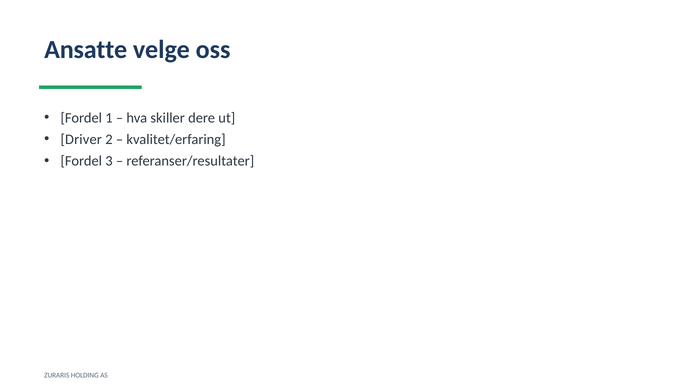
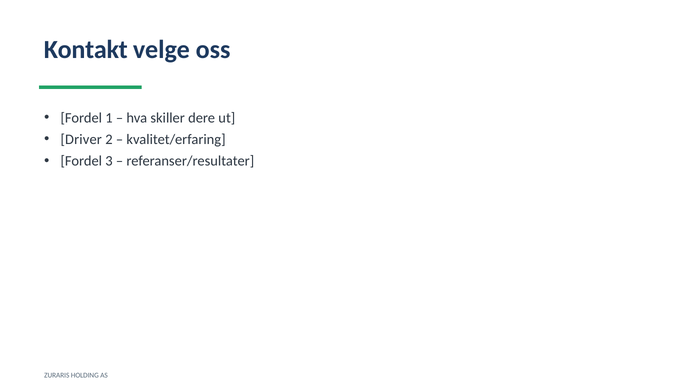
Ansatte: Ansatte -> Kontakt
